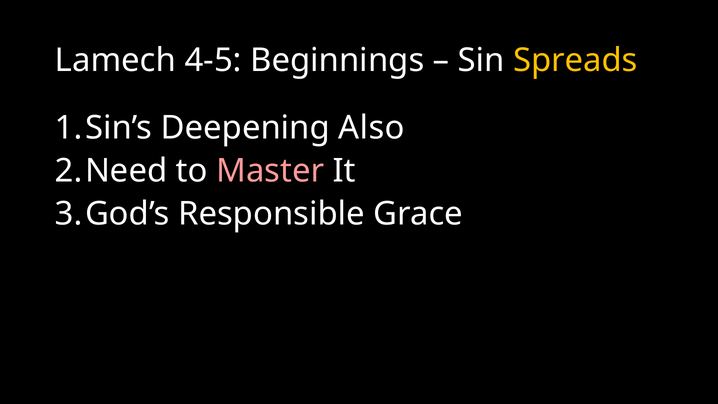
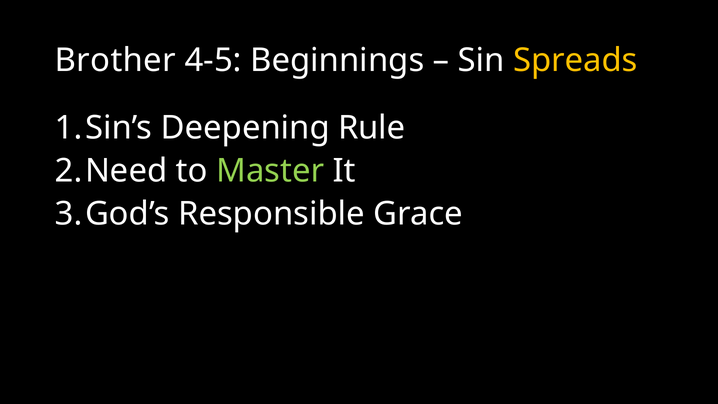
Lamech: Lamech -> Brother
Also: Also -> Rule
Master colour: pink -> light green
